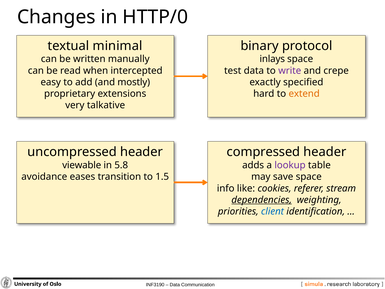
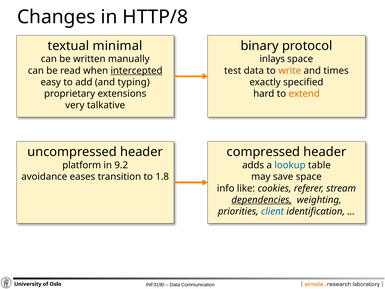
HTTP/0: HTTP/0 -> HTTP/8
intercepted underline: none -> present
write colour: purple -> orange
crepe: crepe -> times
mostly: mostly -> typing
viewable: viewable -> platform
5.8: 5.8 -> 9.2
lookup colour: purple -> blue
1.5: 1.5 -> 1.8
